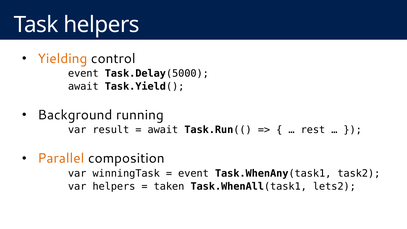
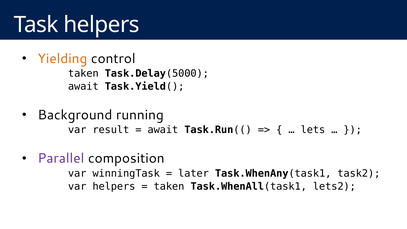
event at (83, 73): event -> taken
rest: rest -> lets
Parallel colour: orange -> purple
event at (193, 173): event -> later
